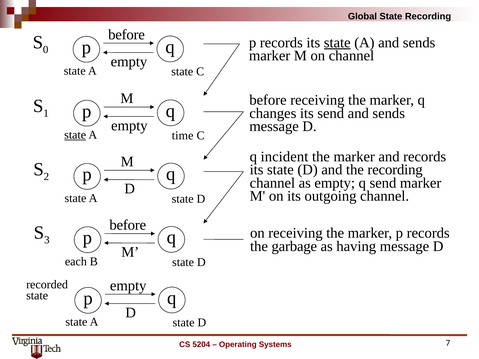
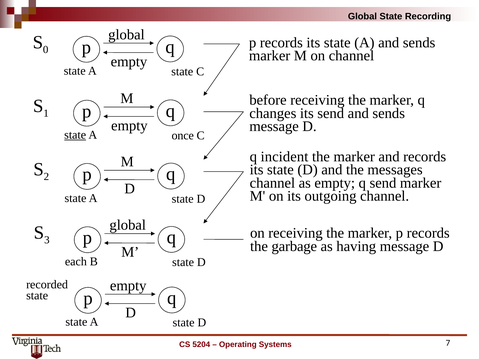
before at (127, 35): before -> global
state at (337, 43) underline: present -> none
time: time -> once
the recording: recording -> messages
before at (128, 225): before -> global
